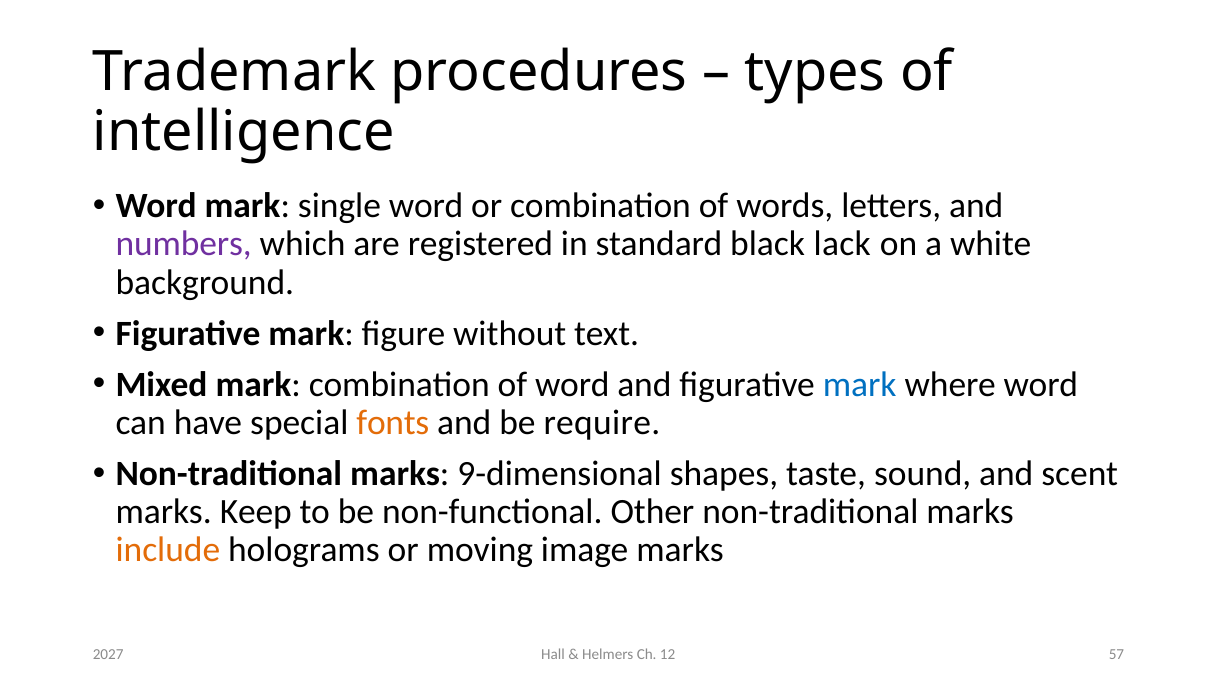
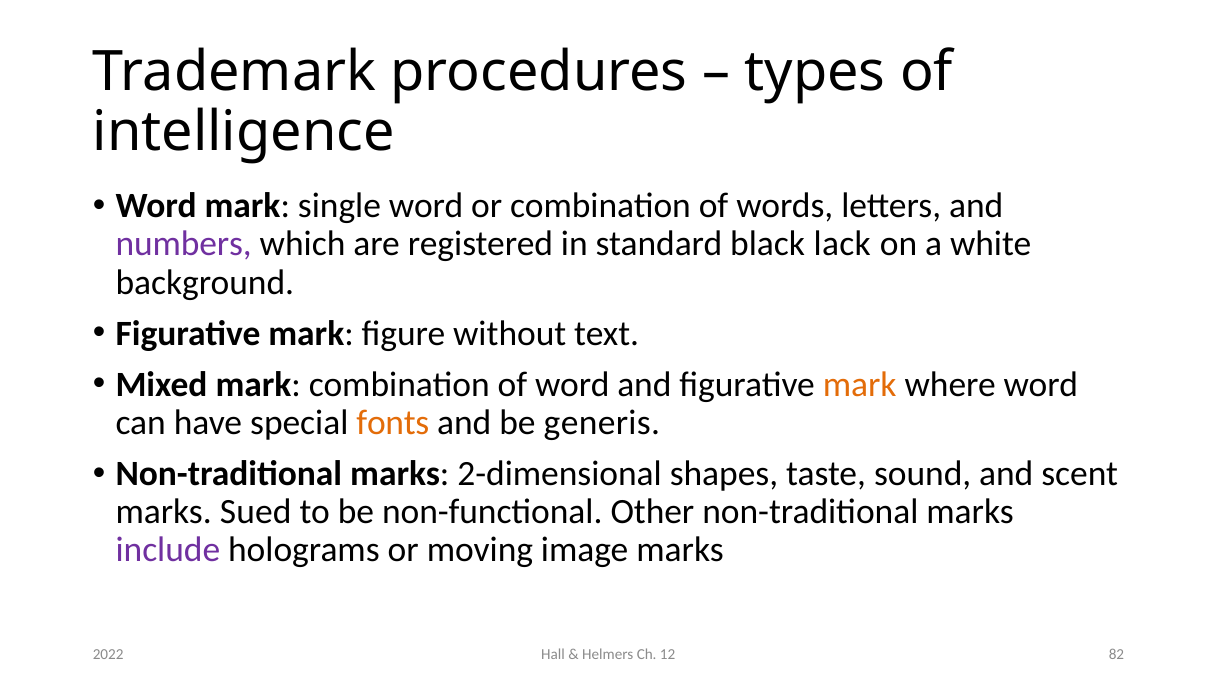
mark at (860, 384) colour: blue -> orange
require: require -> generis
9-dimensional: 9-dimensional -> 2-dimensional
Keep: Keep -> Sued
include colour: orange -> purple
57: 57 -> 82
2027: 2027 -> 2022
